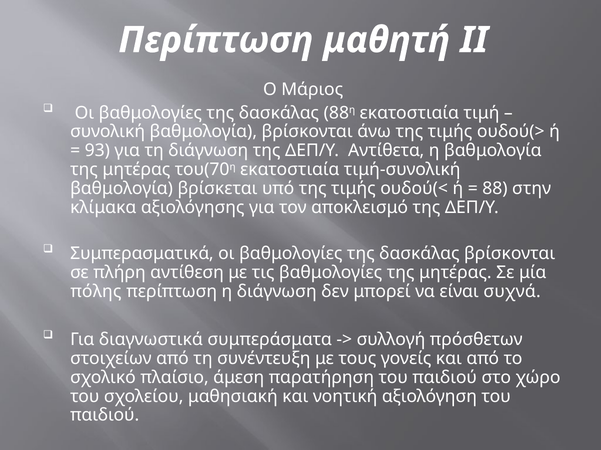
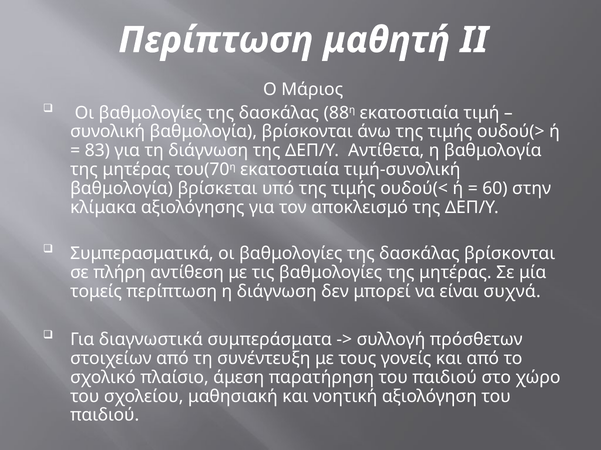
93: 93 -> 83
88: 88 -> 60
πόλης: πόλης -> τομείς
